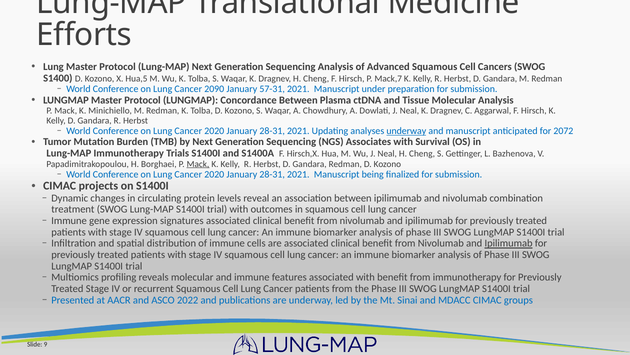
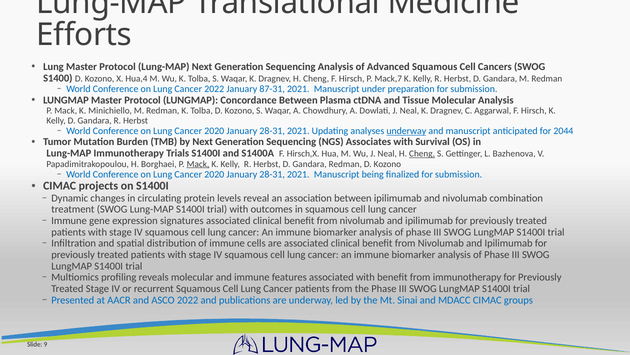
Hua,5: Hua,5 -> Hua,4
Cancer 2090: 2090 -> 2022
57-31: 57-31 -> 87-31
2072: 2072 -> 2044
Cheng at (422, 153) underline: none -> present
Ipilimumab at (509, 243) underline: present -> none
